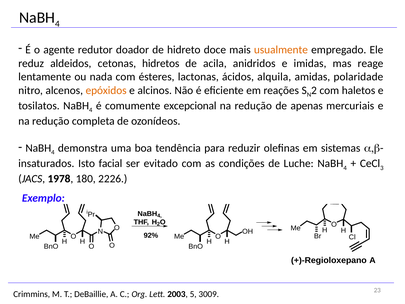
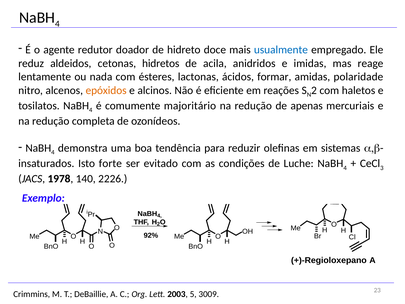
usualmente colour: orange -> blue
alquila: alquila -> formar
excepcional: excepcional -> majoritário
facial: facial -> forte
180: 180 -> 140
